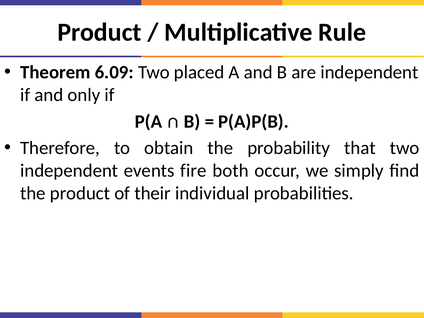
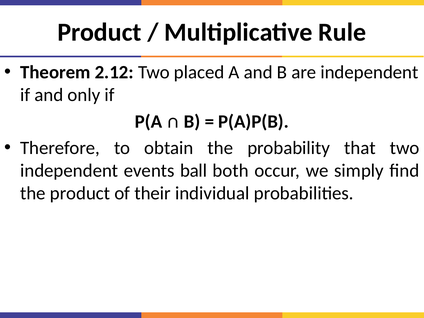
6.09: 6.09 -> 2.12
fire: fire -> ball
